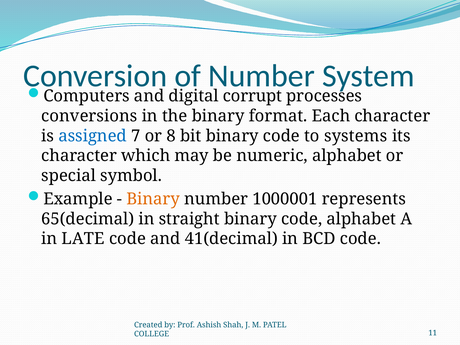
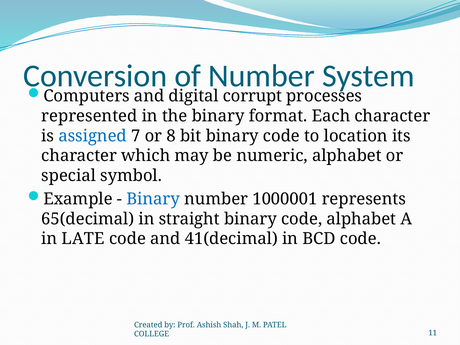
conversions: conversions -> represented
systems: systems -> location
Binary at (153, 199) colour: orange -> blue
